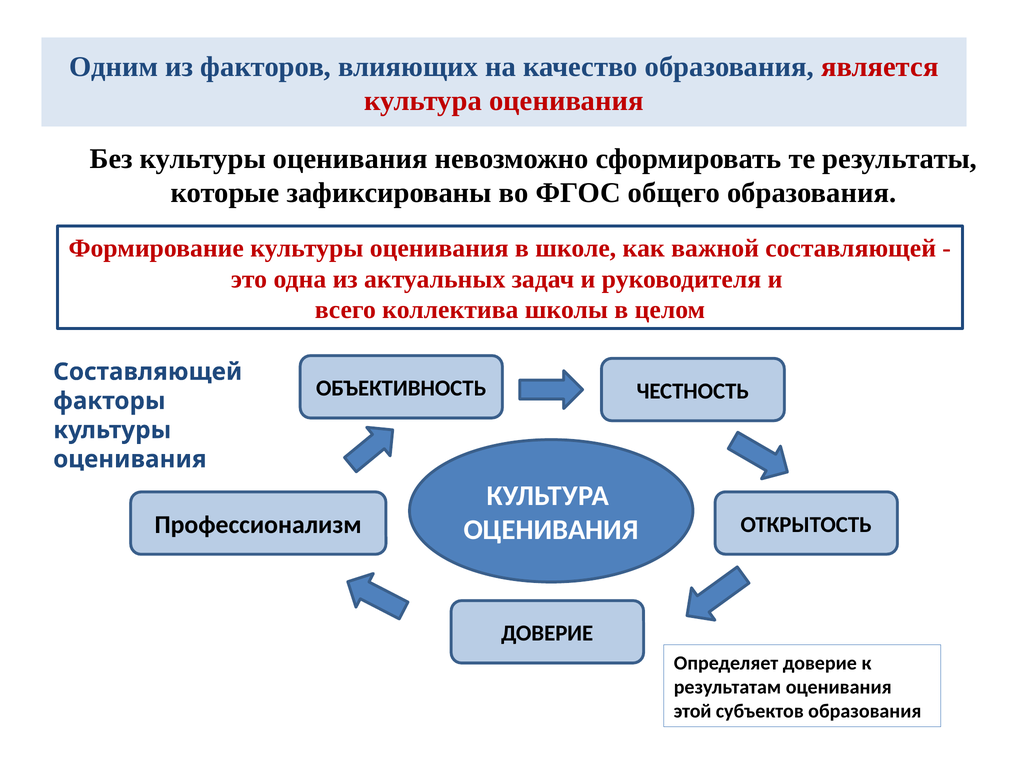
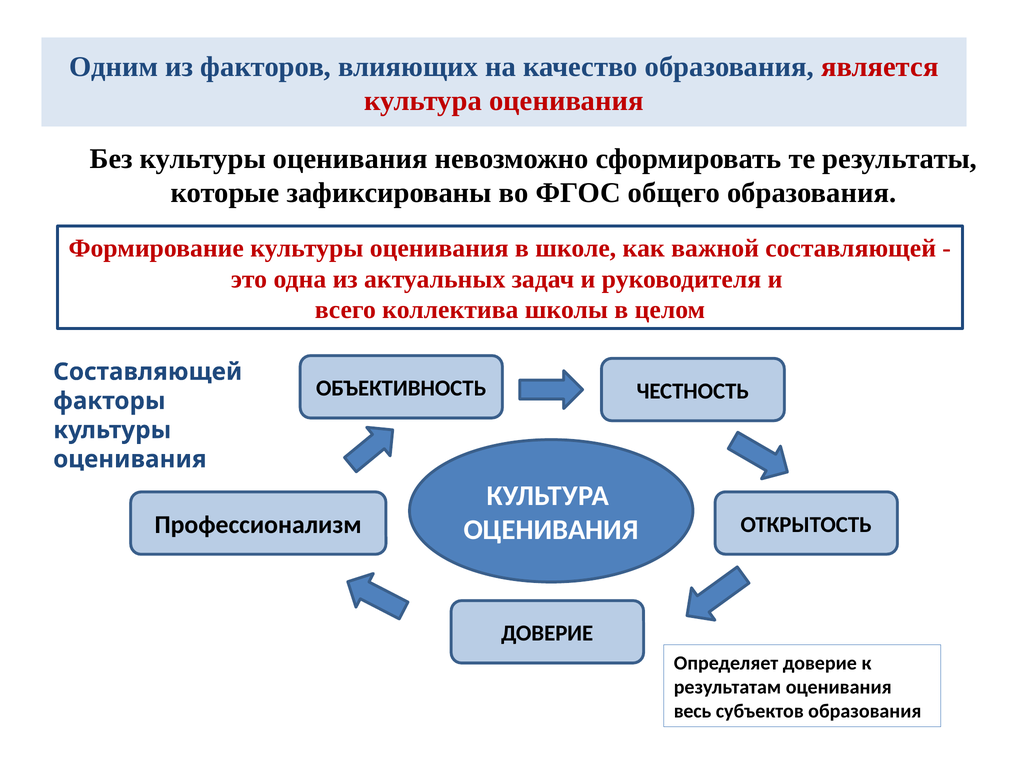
этой: этой -> весь
